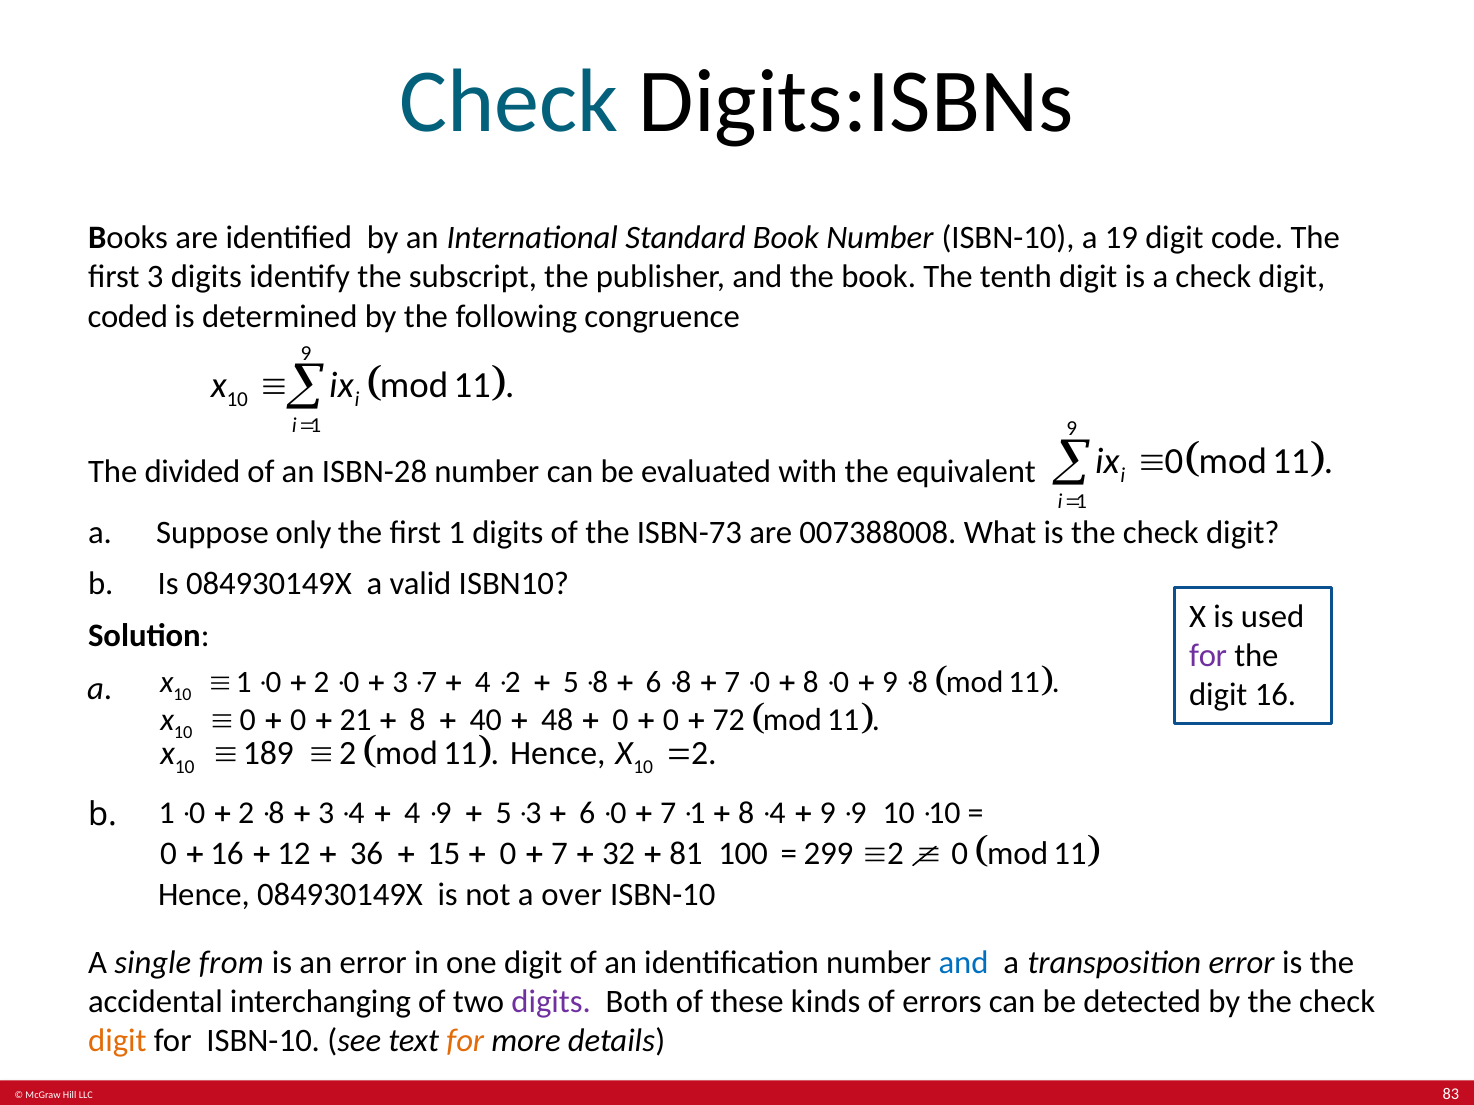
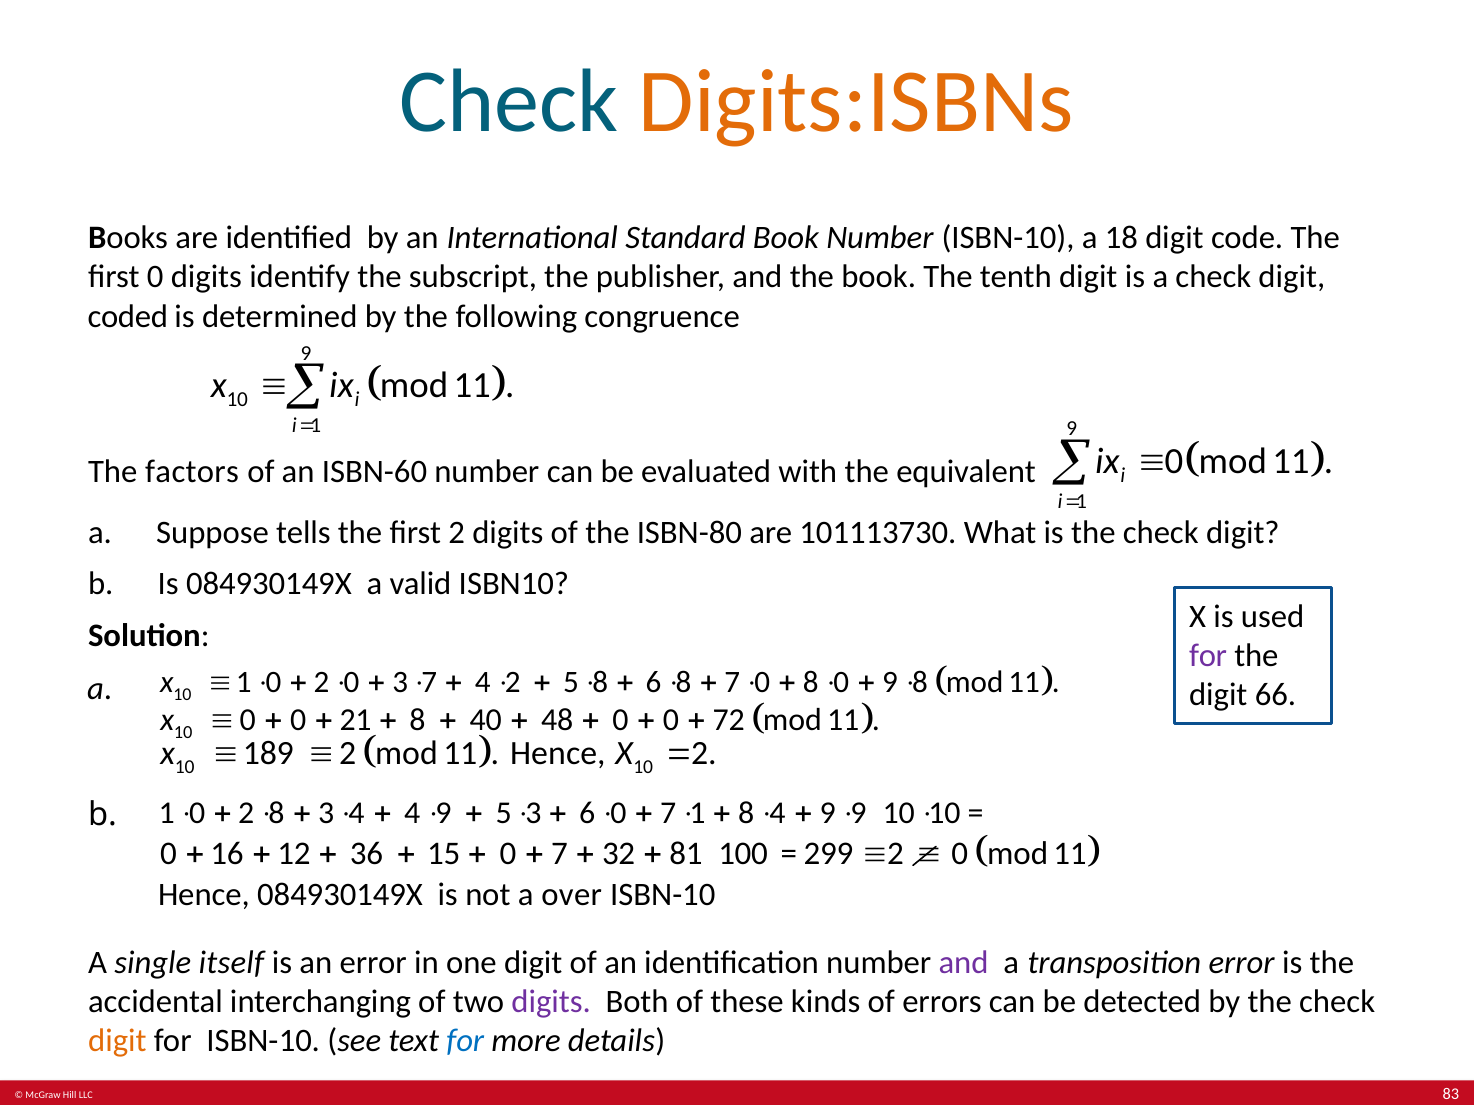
Digits:ISBNs colour: black -> orange
19: 19 -> 18
first 3: 3 -> 0
divided: divided -> factors
ISBN-28: ISBN-28 -> ISBN-60
only: only -> tells
first 1: 1 -> 2
ISBN-73: ISBN-73 -> ISBN-80
007388008: 007388008 -> 101113730
digit 16: 16 -> 66
from: from -> itself
and at (964, 963) colour: blue -> purple
for at (465, 1041) colour: orange -> blue
